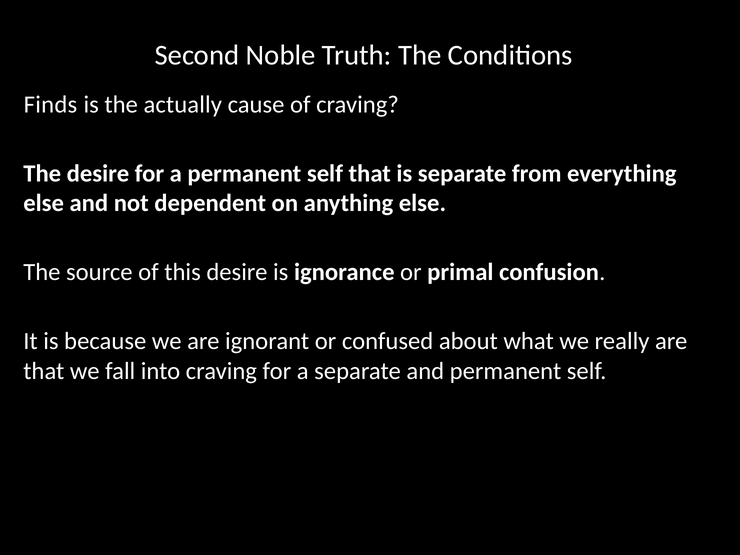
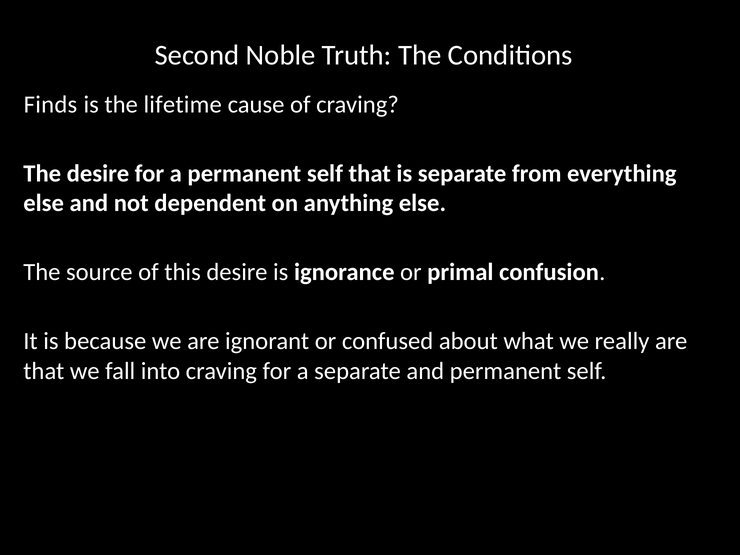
actually: actually -> lifetime
